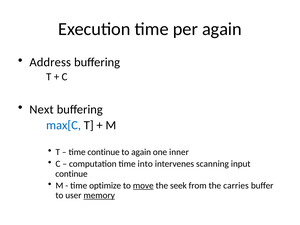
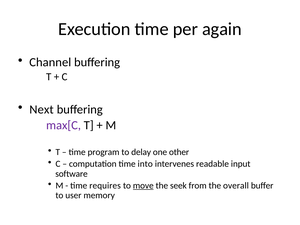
Address: Address -> Channel
max[C colour: blue -> purple
time continue: continue -> program
to again: again -> delay
inner: inner -> other
scanning: scanning -> readable
continue at (71, 174): continue -> software
optimize: optimize -> requires
carries: carries -> overall
memory underline: present -> none
